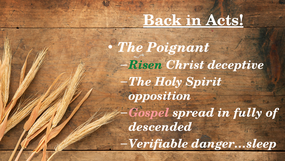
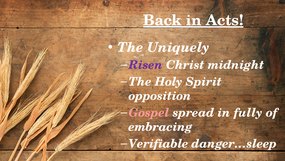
Poignant: Poignant -> Uniquely
Risen colour: green -> purple
deceptive: deceptive -> midnight
descended: descended -> embracing
